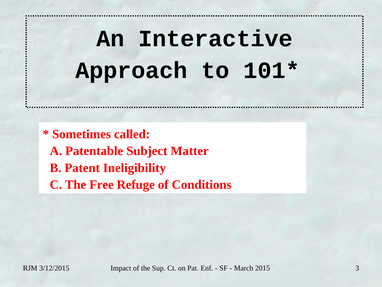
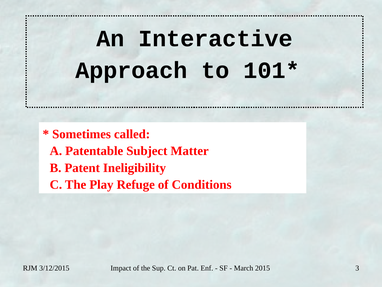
Free: Free -> Play
